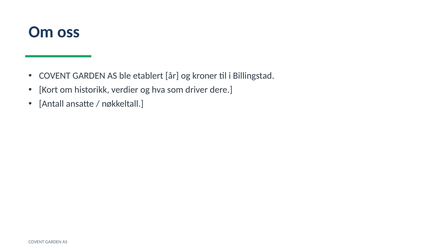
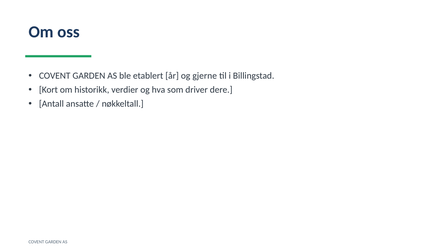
kroner: kroner -> gjerne
